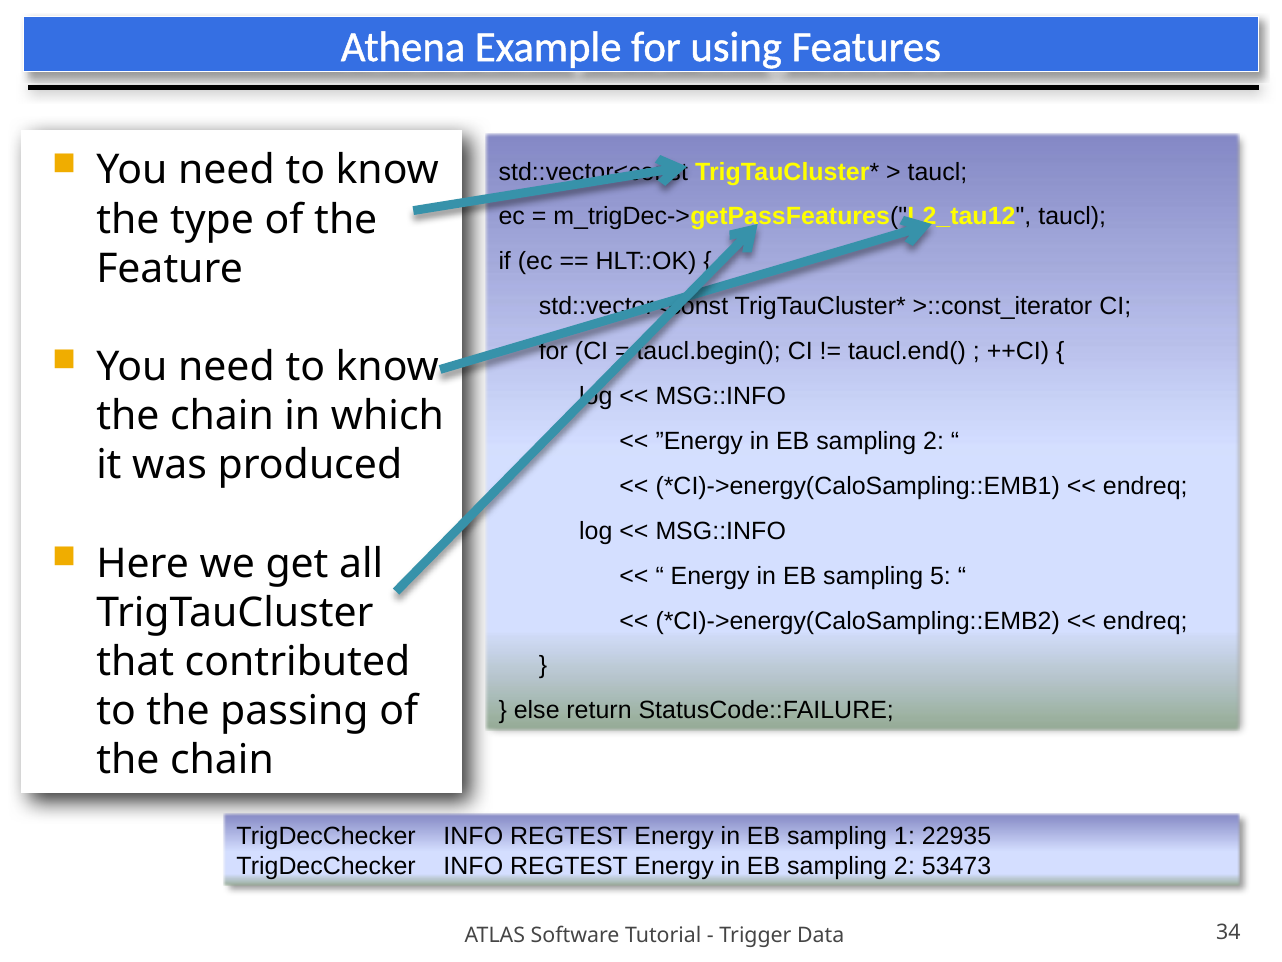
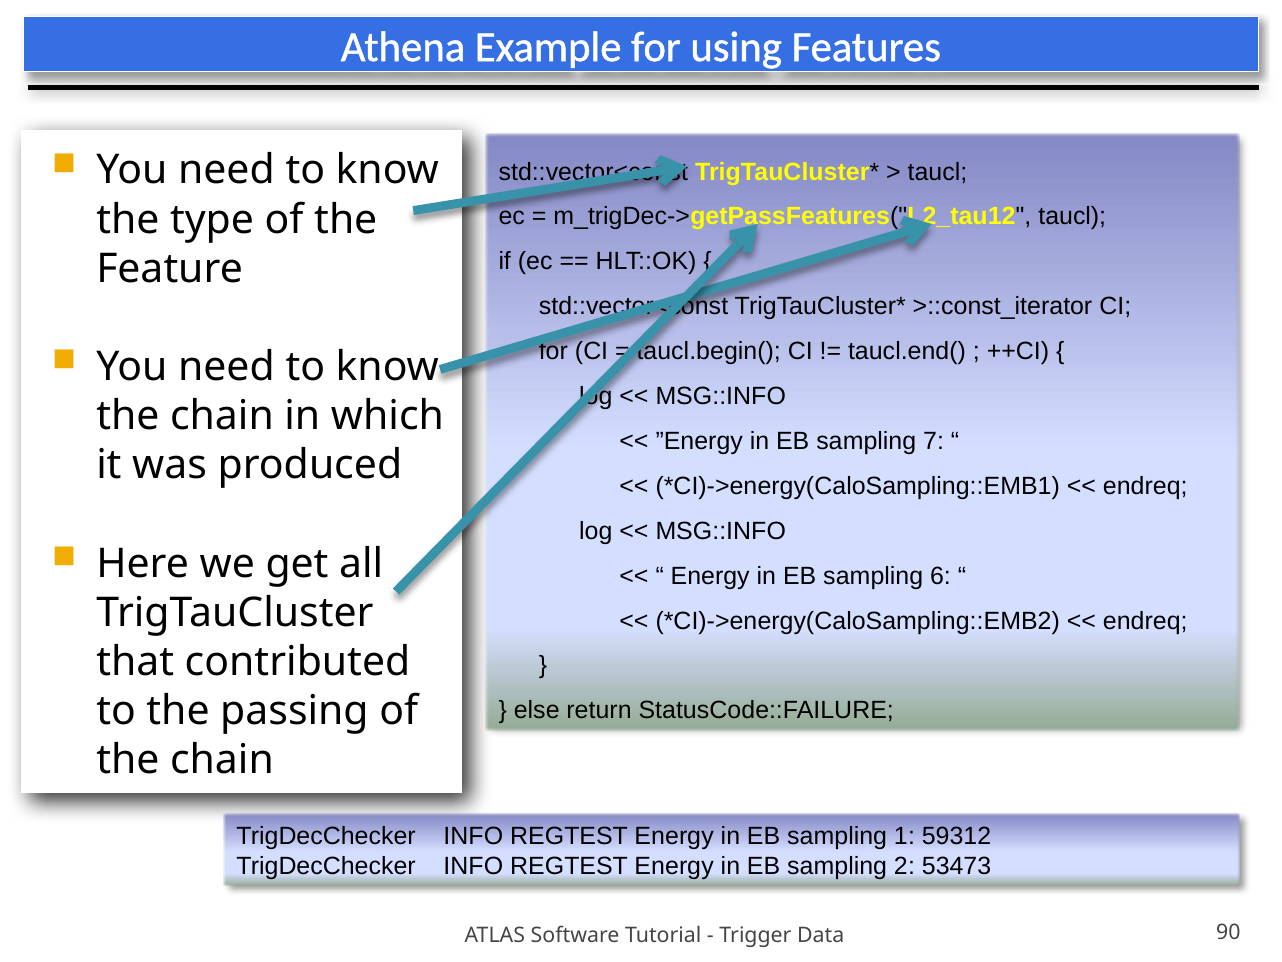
2 at (934, 441): 2 -> 7
5: 5 -> 6
22935: 22935 -> 59312
34: 34 -> 90
